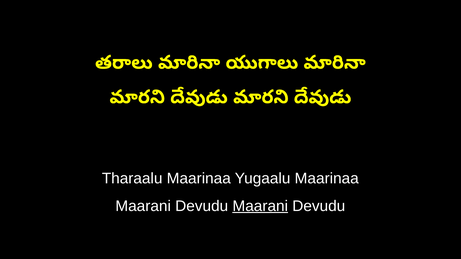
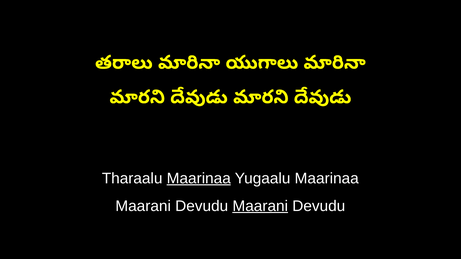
Maarinaa at (199, 179) underline: none -> present
